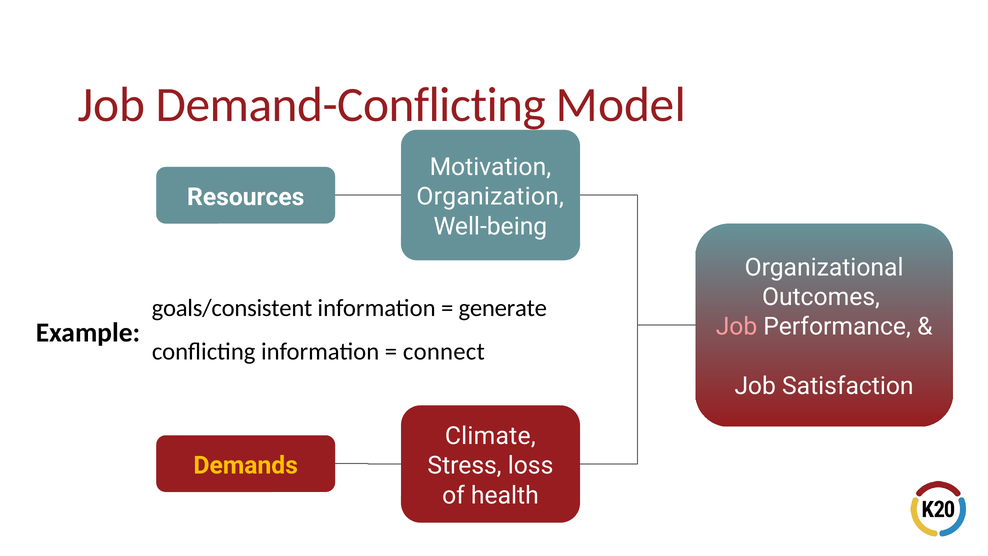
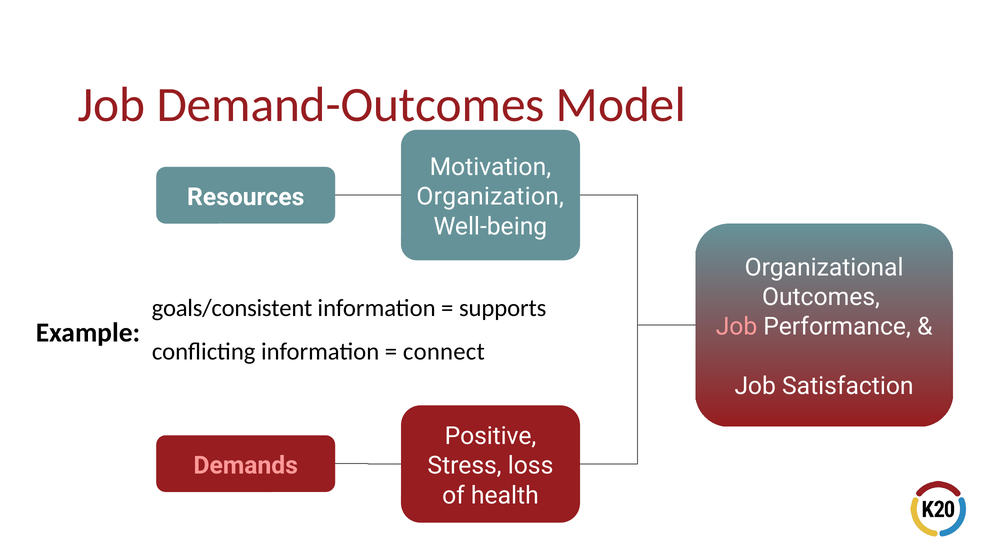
Demand-Conflicting: Demand-Conflicting -> Demand-Outcomes
generate: generate -> supports
Climate: Climate -> Positive
Demands colour: yellow -> pink
